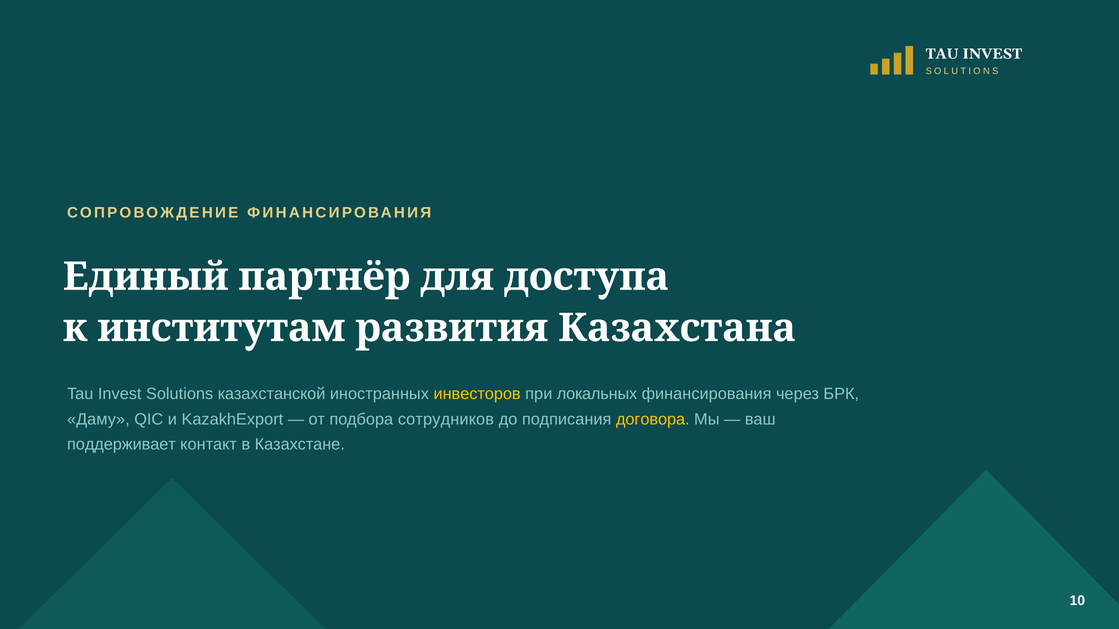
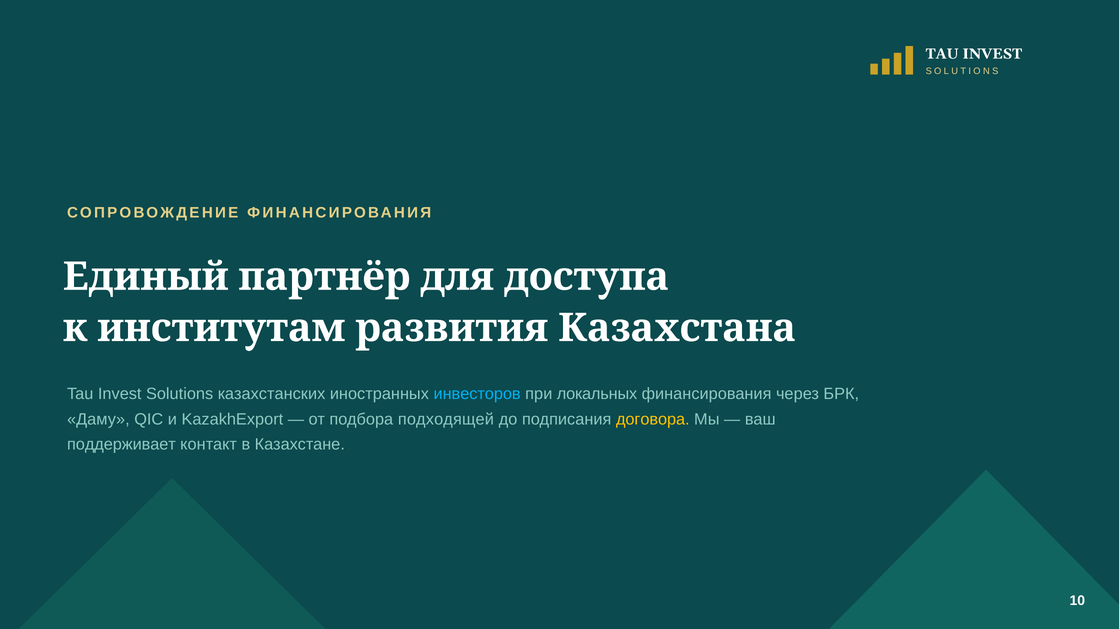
казахстанской: казахстанской -> казахстанских
инвесторов colour: yellow -> light blue
сотрудников: сотрудников -> подходящей
